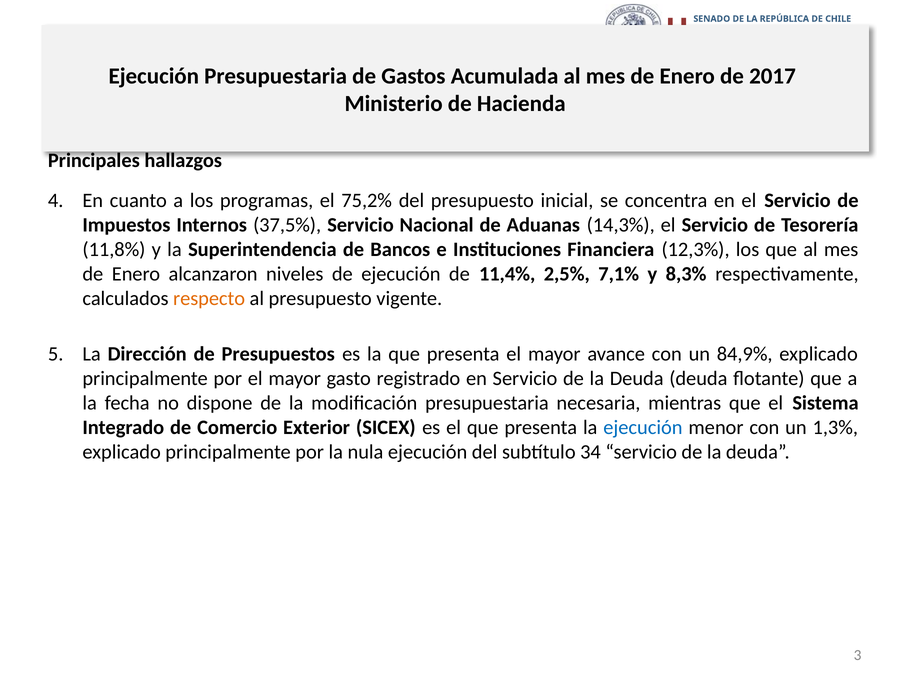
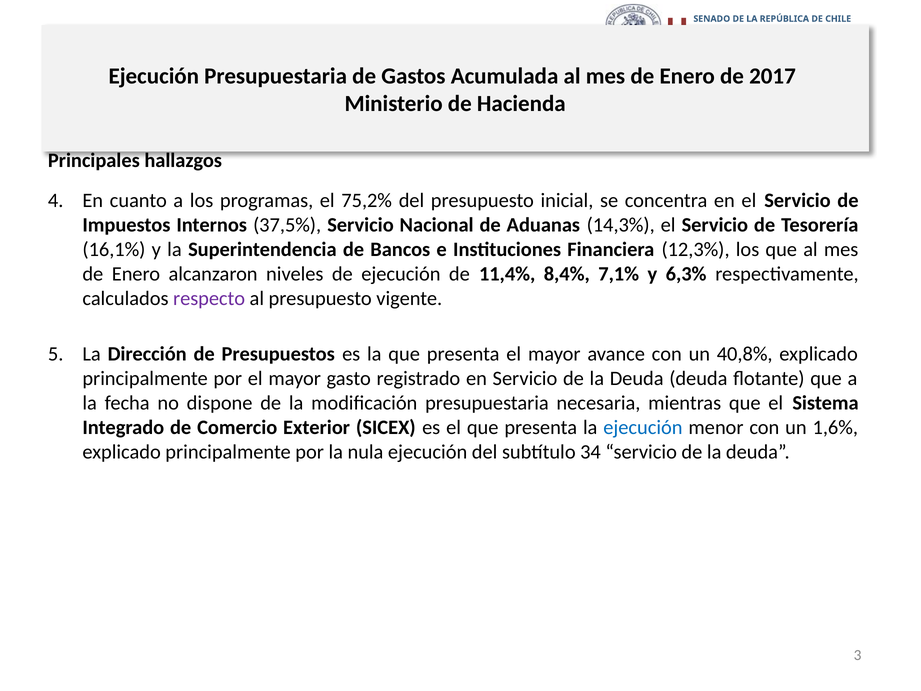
11,8%: 11,8% -> 16,1%
2,5%: 2,5% -> 8,4%
8,3%: 8,3% -> 6,3%
respecto colour: orange -> purple
84,9%: 84,9% -> 40,8%
1,3%: 1,3% -> 1,6%
